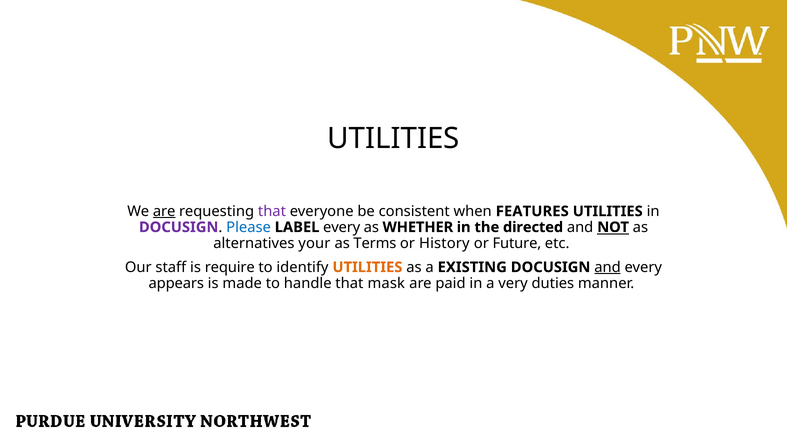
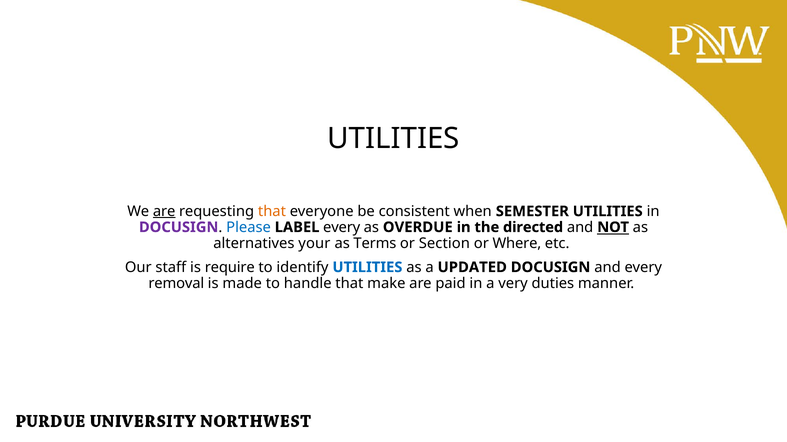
that at (272, 212) colour: purple -> orange
FEATURES: FEATURES -> SEMESTER
WHETHER: WHETHER -> OVERDUE
History: History -> Section
Future: Future -> Where
UTILITIES at (367, 268) colour: orange -> blue
EXISTING: EXISTING -> UPDATED
and at (608, 268) underline: present -> none
appears: appears -> removal
mask: mask -> make
